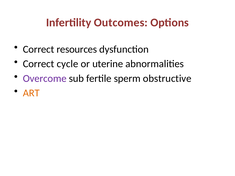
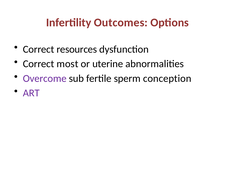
cycle: cycle -> most
obstructive: obstructive -> conception
ART colour: orange -> purple
